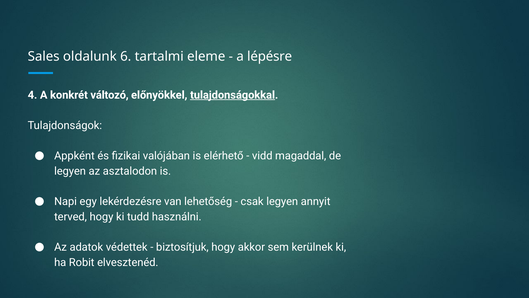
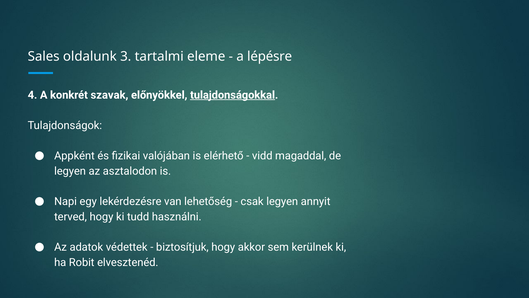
6: 6 -> 3
változó: változó -> szavak
